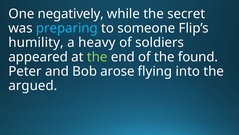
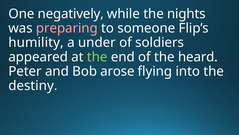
secret: secret -> nights
preparing colour: light blue -> pink
heavy: heavy -> under
found: found -> heard
argued: argued -> destiny
